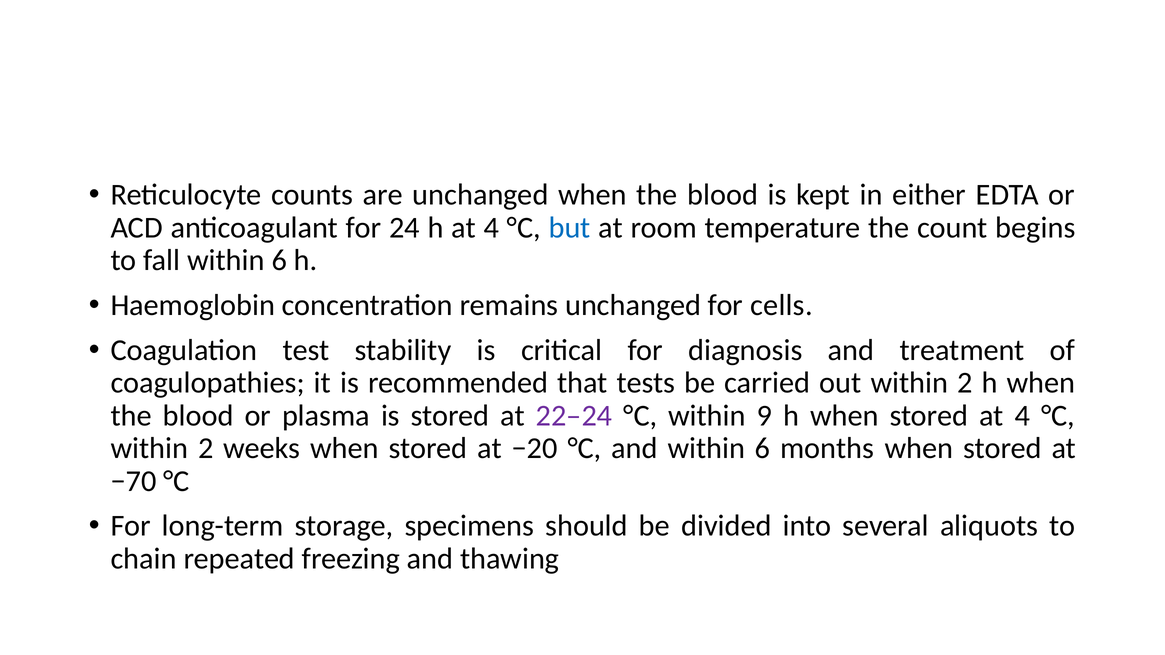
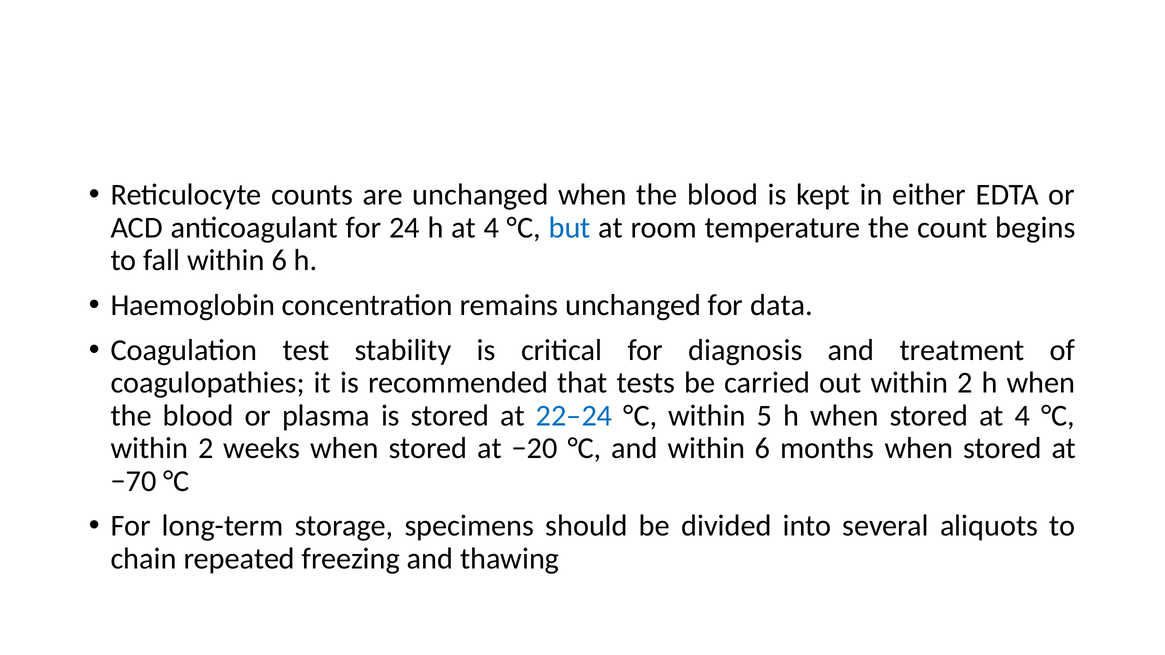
cells: cells -> data
22–24 colour: purple -> blue
9: 9 -> 5
